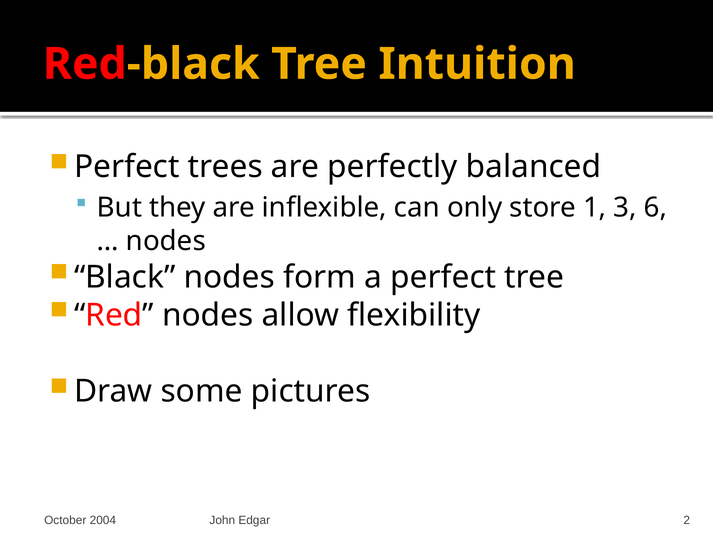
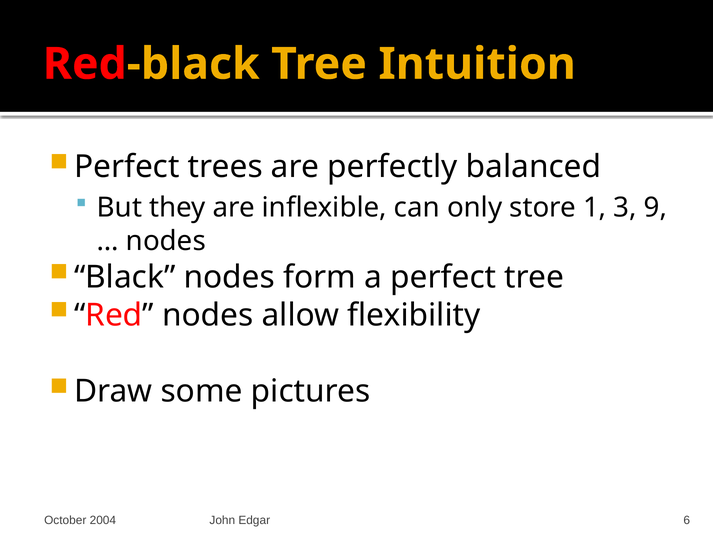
6: 6 -> 9
2: 2 -> 6
